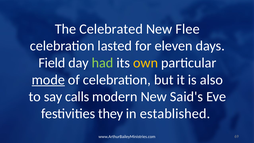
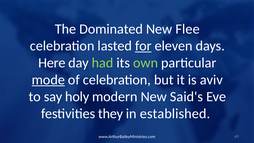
Celebrated: Celebrated -> Dominated
for underline: none -> present
Field: Field -> Here
own colour: yellow -> light green
also: also -> aviv
calls: calls -> holy
